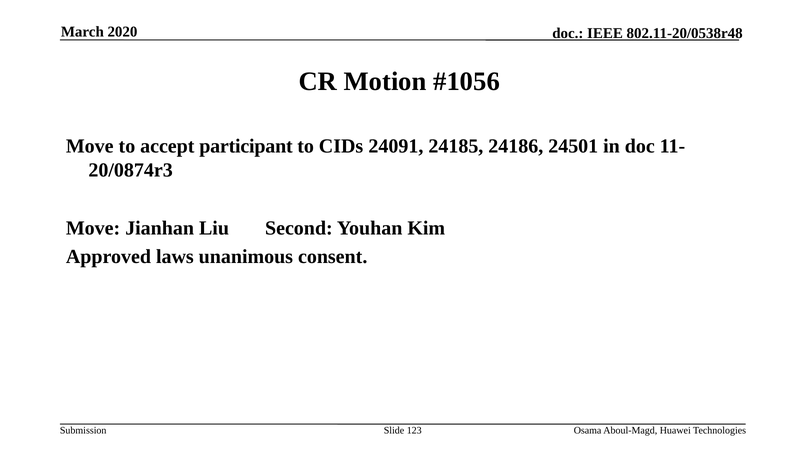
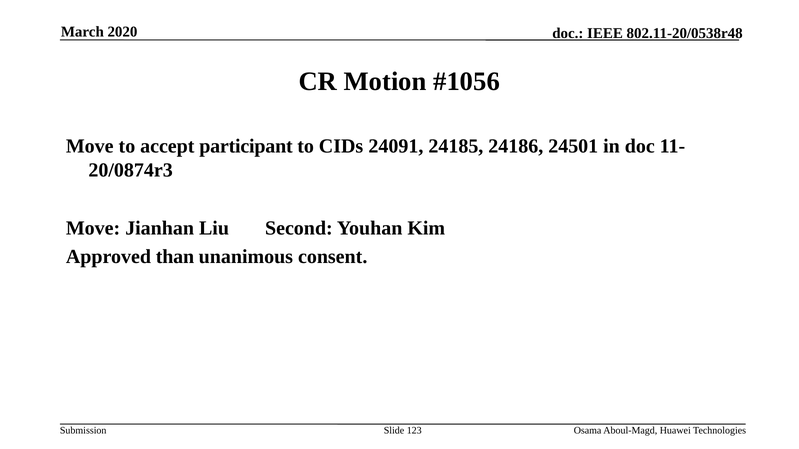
laws: laws -> than
